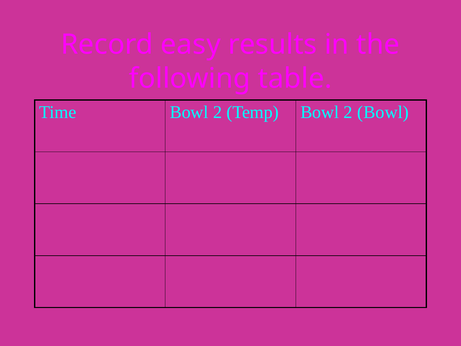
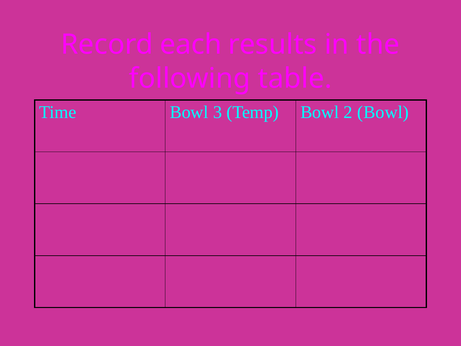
easy: easy -> each
Time Bowl 2: 2 -> 3
